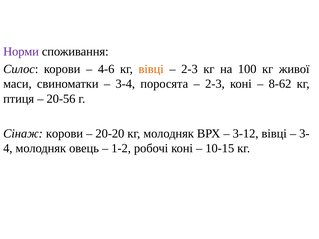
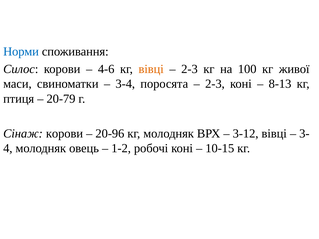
Норми colour: purple -> blue
8-62: 8-62 -> 8-13
20-56: 20-56 -> 20-79
20-20: 20-20 -> 20-96
